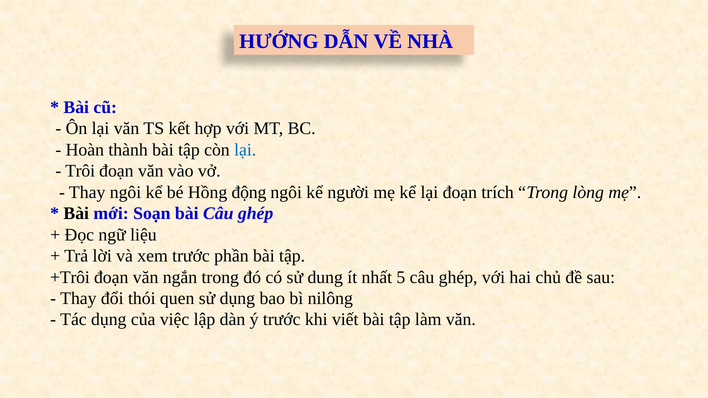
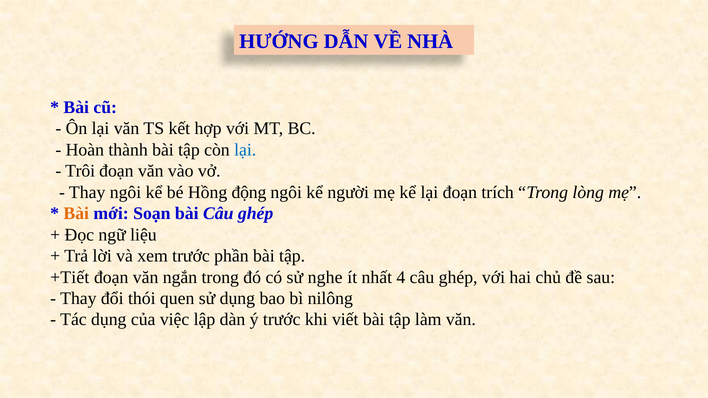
Bài at (76, 214) colour: black -> orange
+Trôi: +Trôi -> +Tiết
dung: dung -> nghe
5: 5 -> 4
